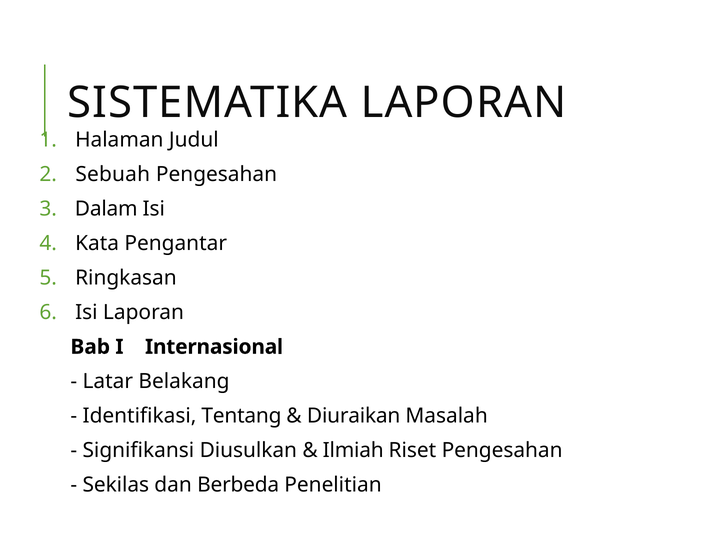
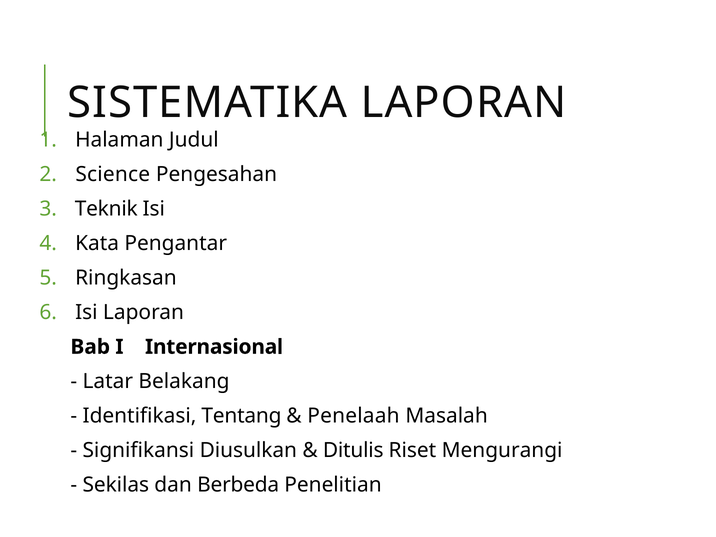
Sebuah: Sebuah -> Science
Dalam: Dalam -> Teknik
Diuraikan: Diuraikan -> Penelaah
Ilmiah: Ilmiah -> Ditulis
Riset Pengesahan: Pengesahan -> Mengurangi
